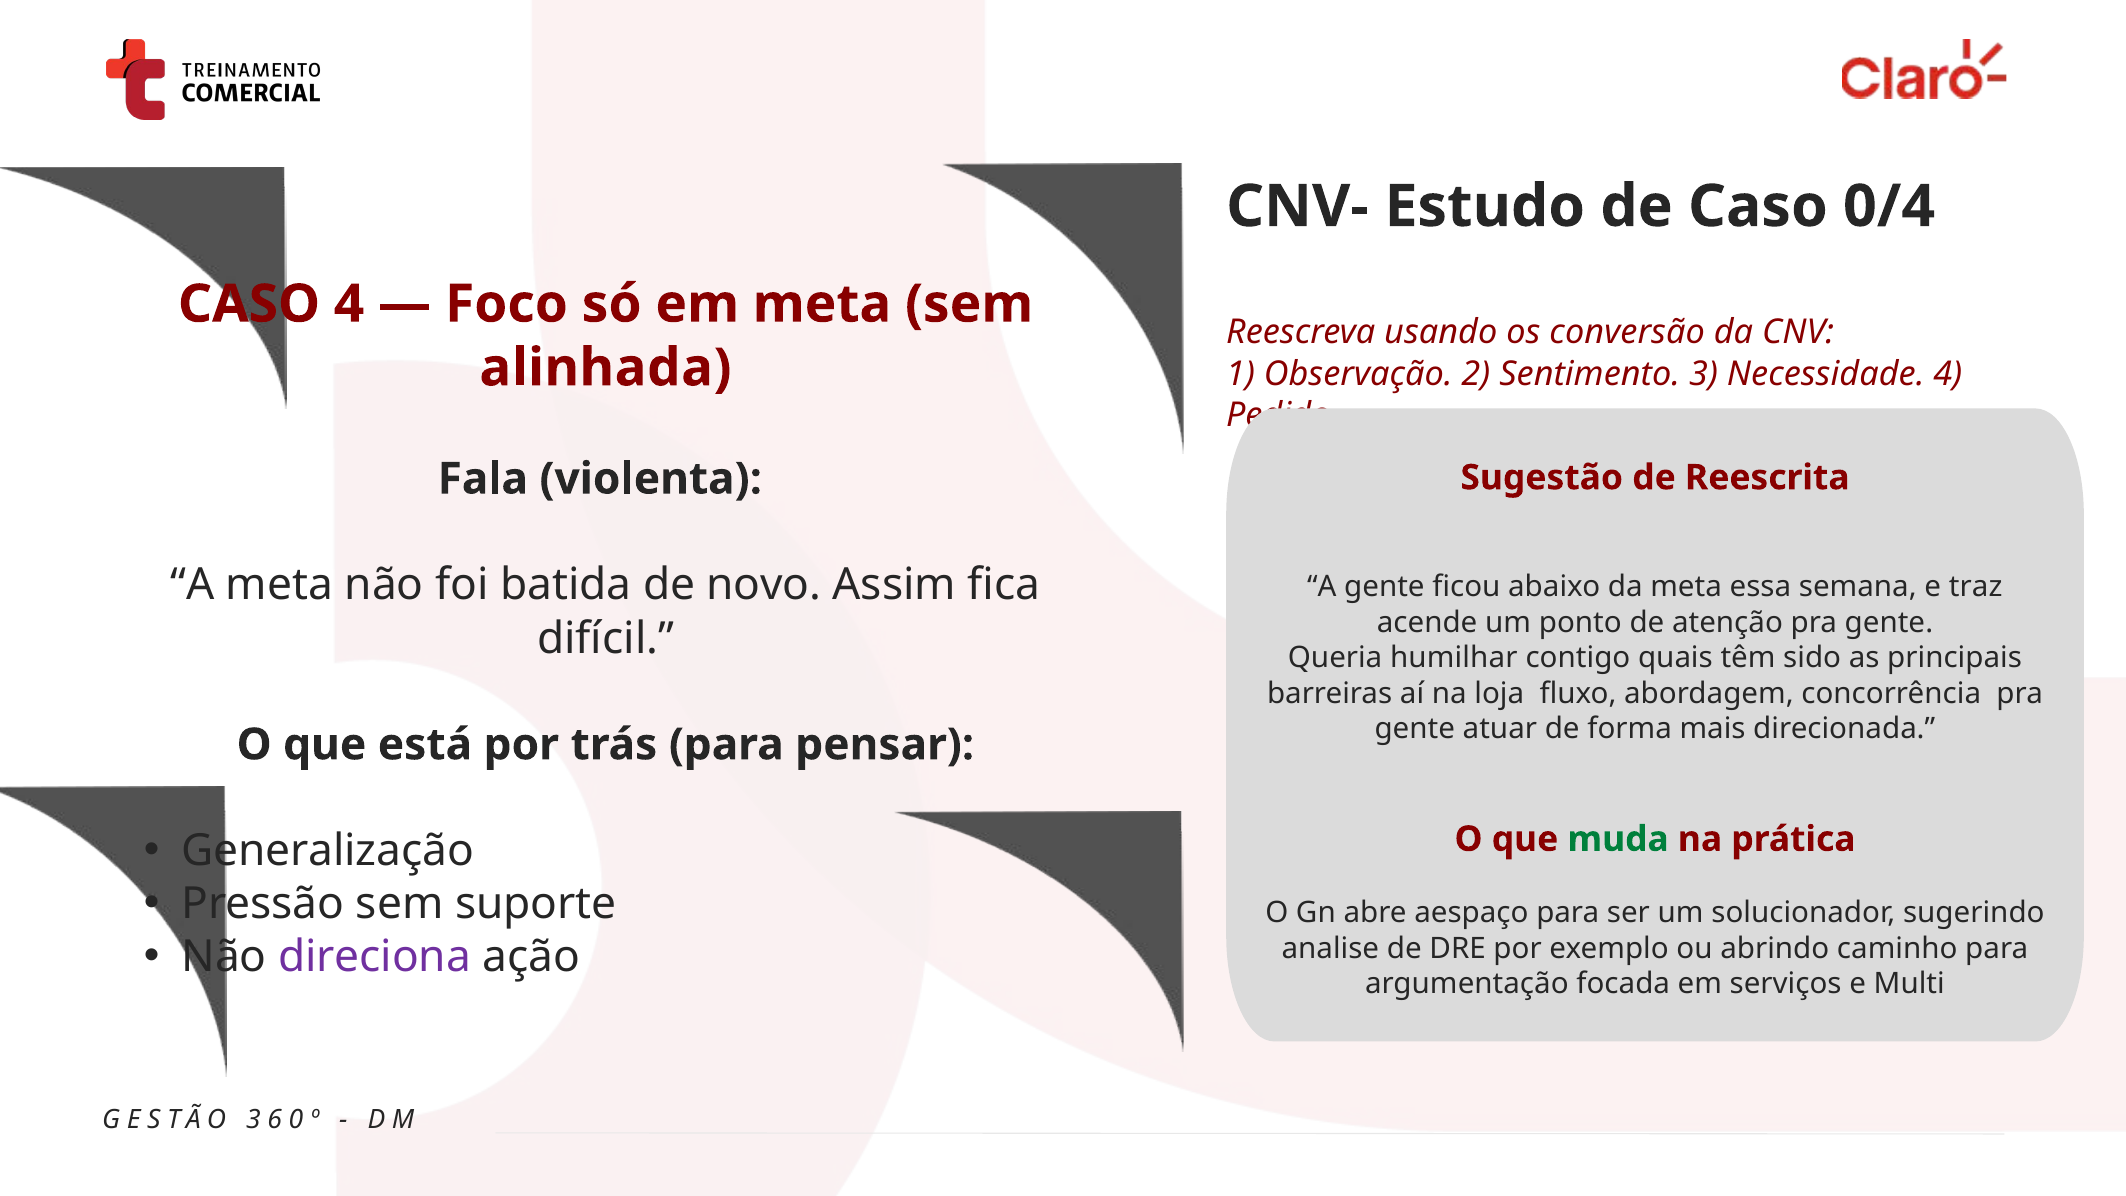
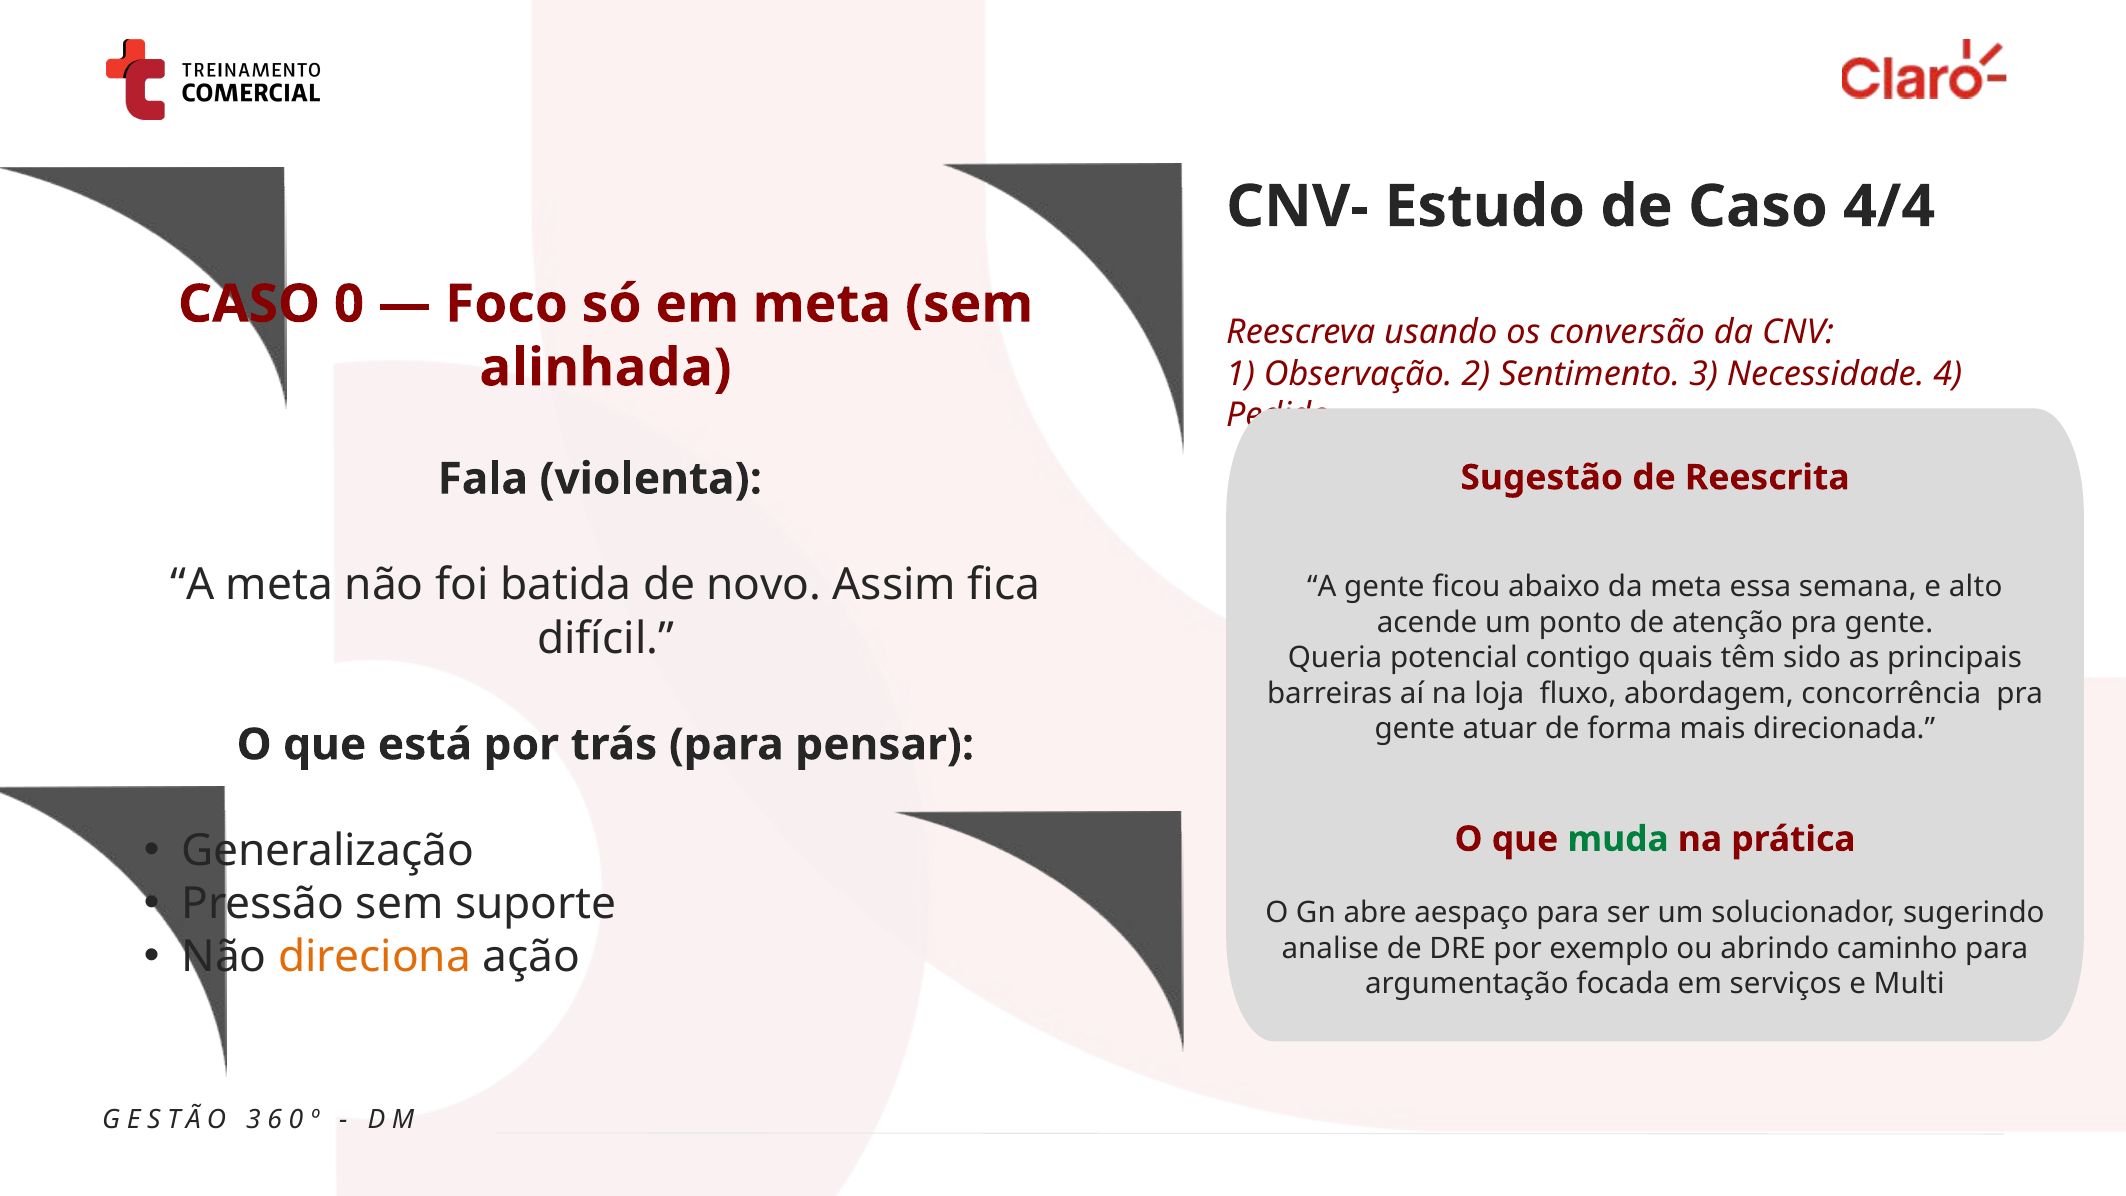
0/4: 0/4 -> 4/4
CASO 4: 4 -> 0
traz: traz -> alto
humilhar: humilhar -> potencial
direciona colour: purple -> orange
